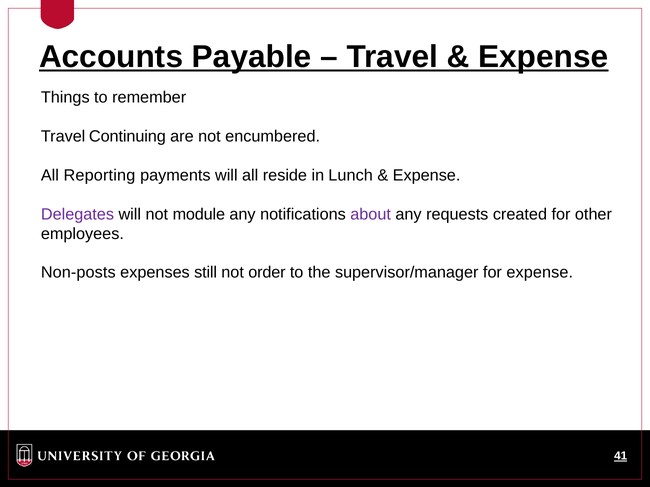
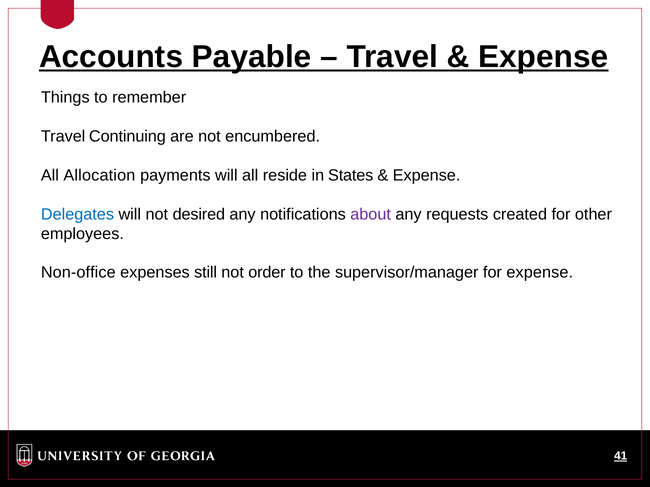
Reporting: Reporting -> Allocation
Lunch: Lunch -> States
Delegates colour: purple -> blue
module: module -> desired
Non-posts: Non-posts -> Non-office
